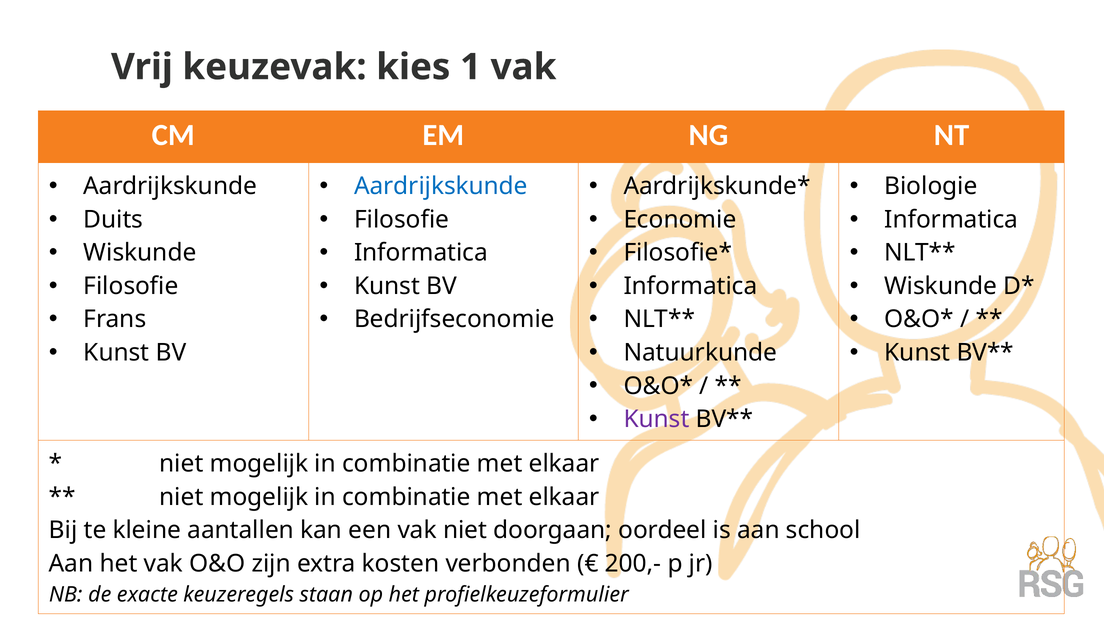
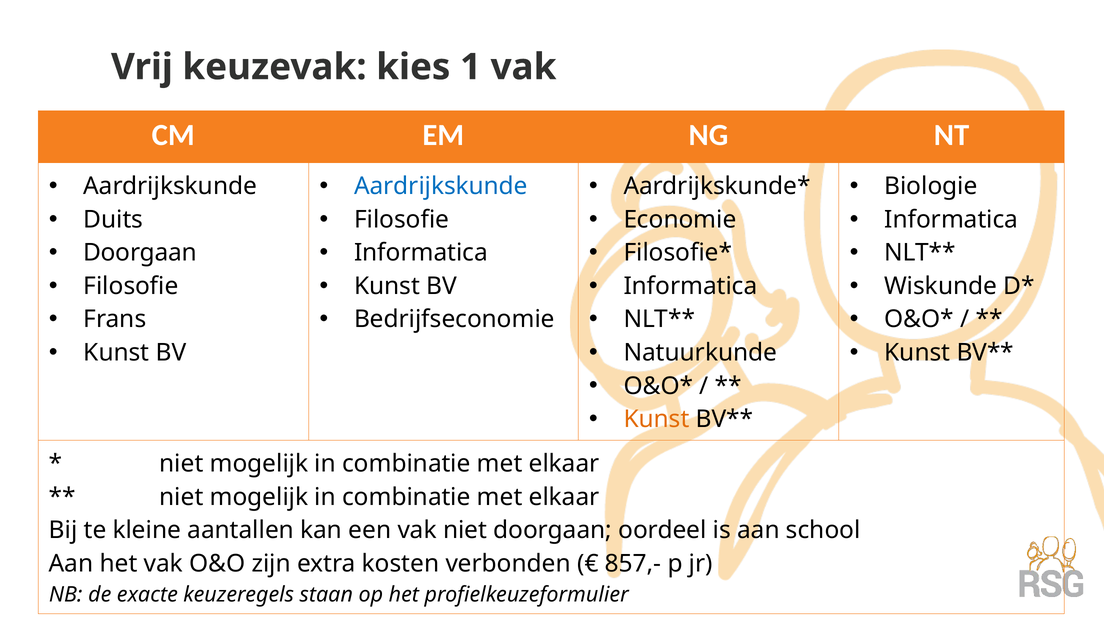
Wiskunde at (140, 253): Wiskunde -> Doorgaan
Kunst at (657, 419) colour: purple -> orange
200,-: 200,- -> 857,-
